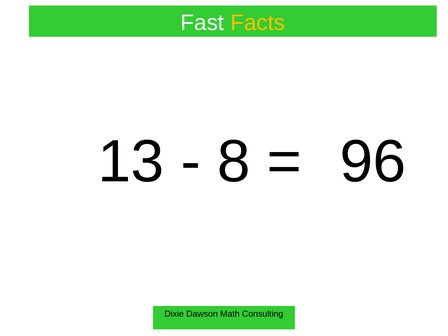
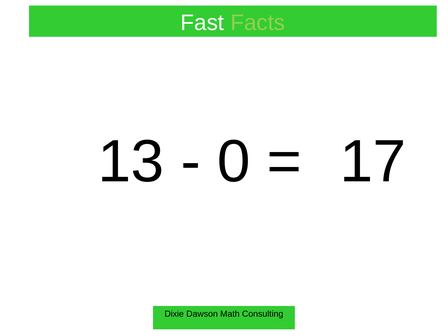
Facts colour: yellow -> light green
8: 8 -> 0
96: 96 -> 17
